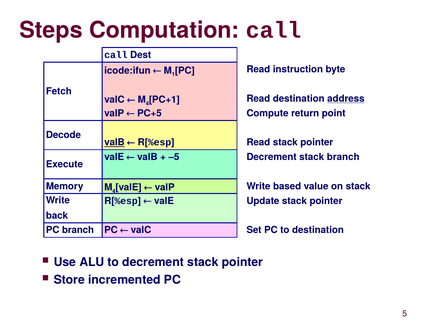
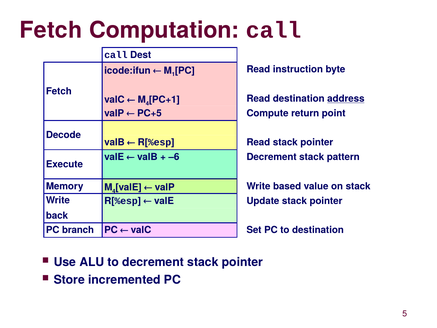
Steps at (51, 30): Steps -> Fetch
valB at (114, 142) underline: present -> none
–5: –5 -> –6
stack branch: branch -> pattern
